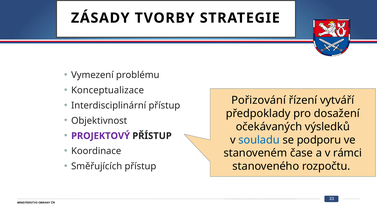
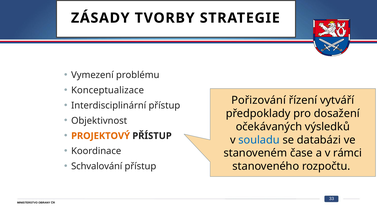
PROJEKTOVÝ colour: purple -> orange
podporu: podporu -> databázi
Směřujících: Směřujících -> Schvalování
